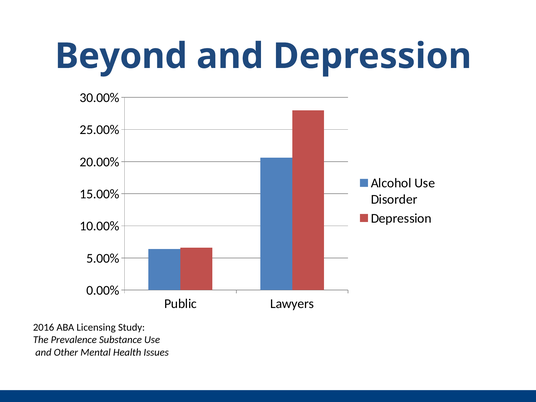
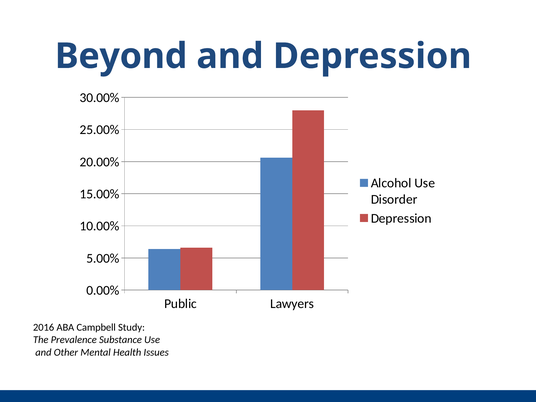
Licensing: Licensing -> Campbell
